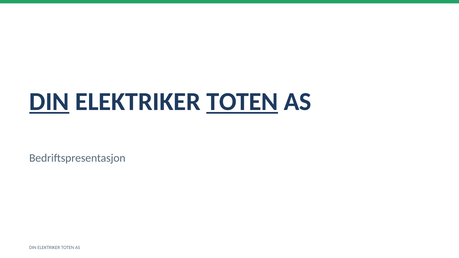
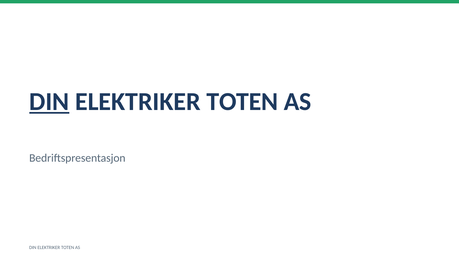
TOTEN at (242, 102) underline: present -> none
